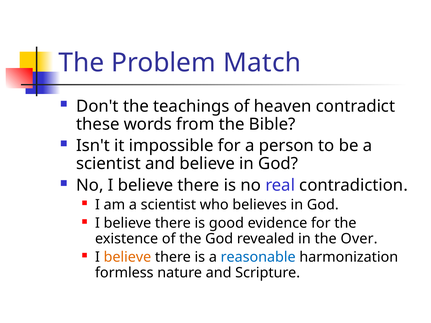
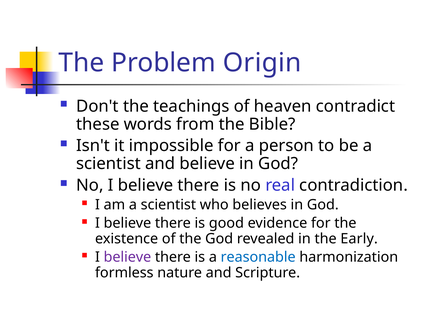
Match: Match -> Origin
Over: Over -> Early
believe at (127, 257) colour: orange -> purple
